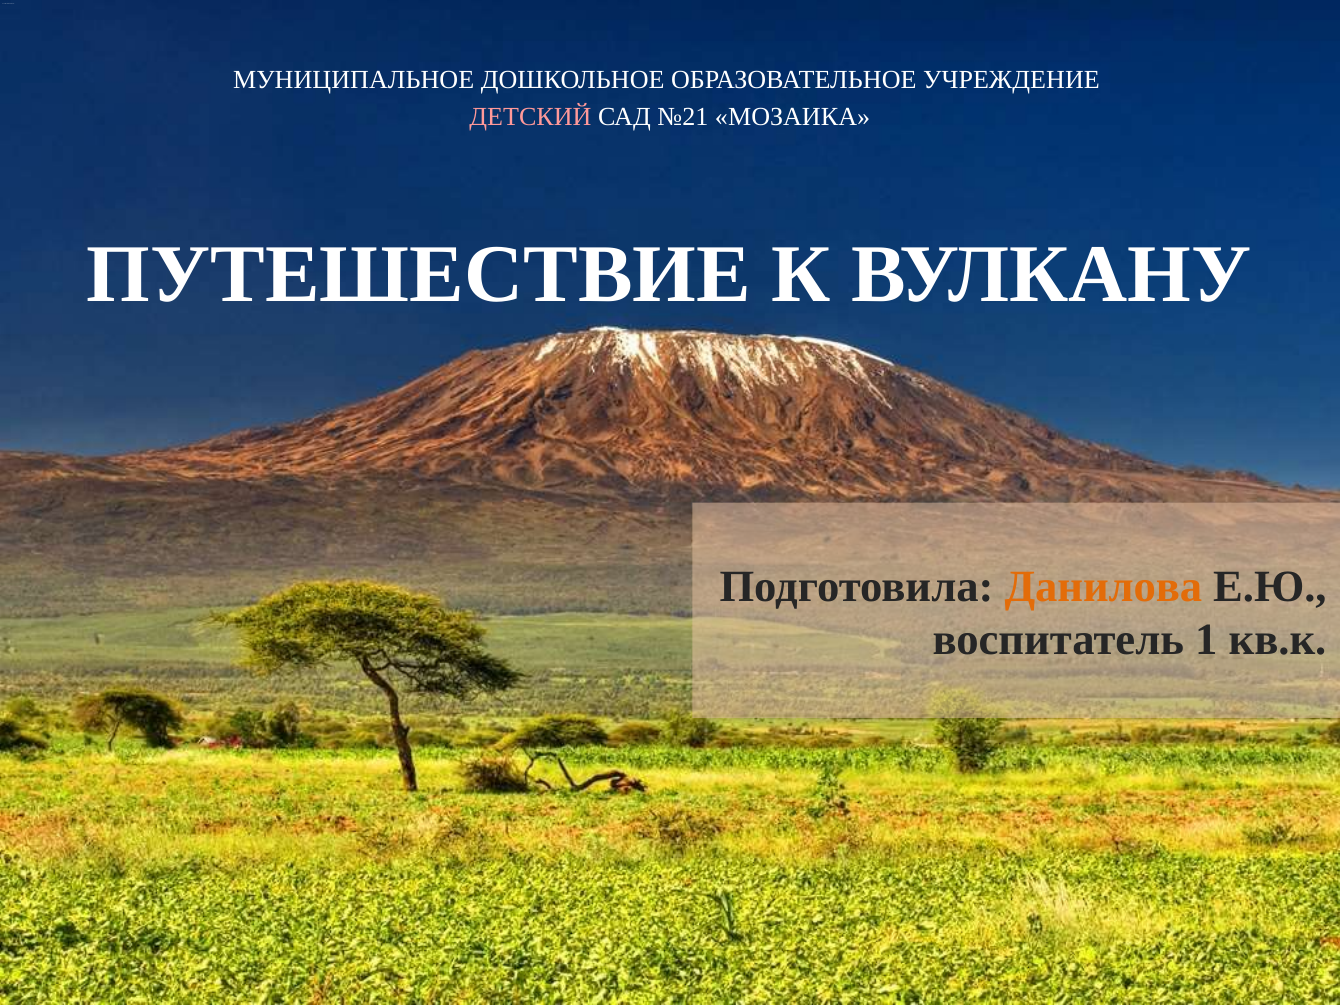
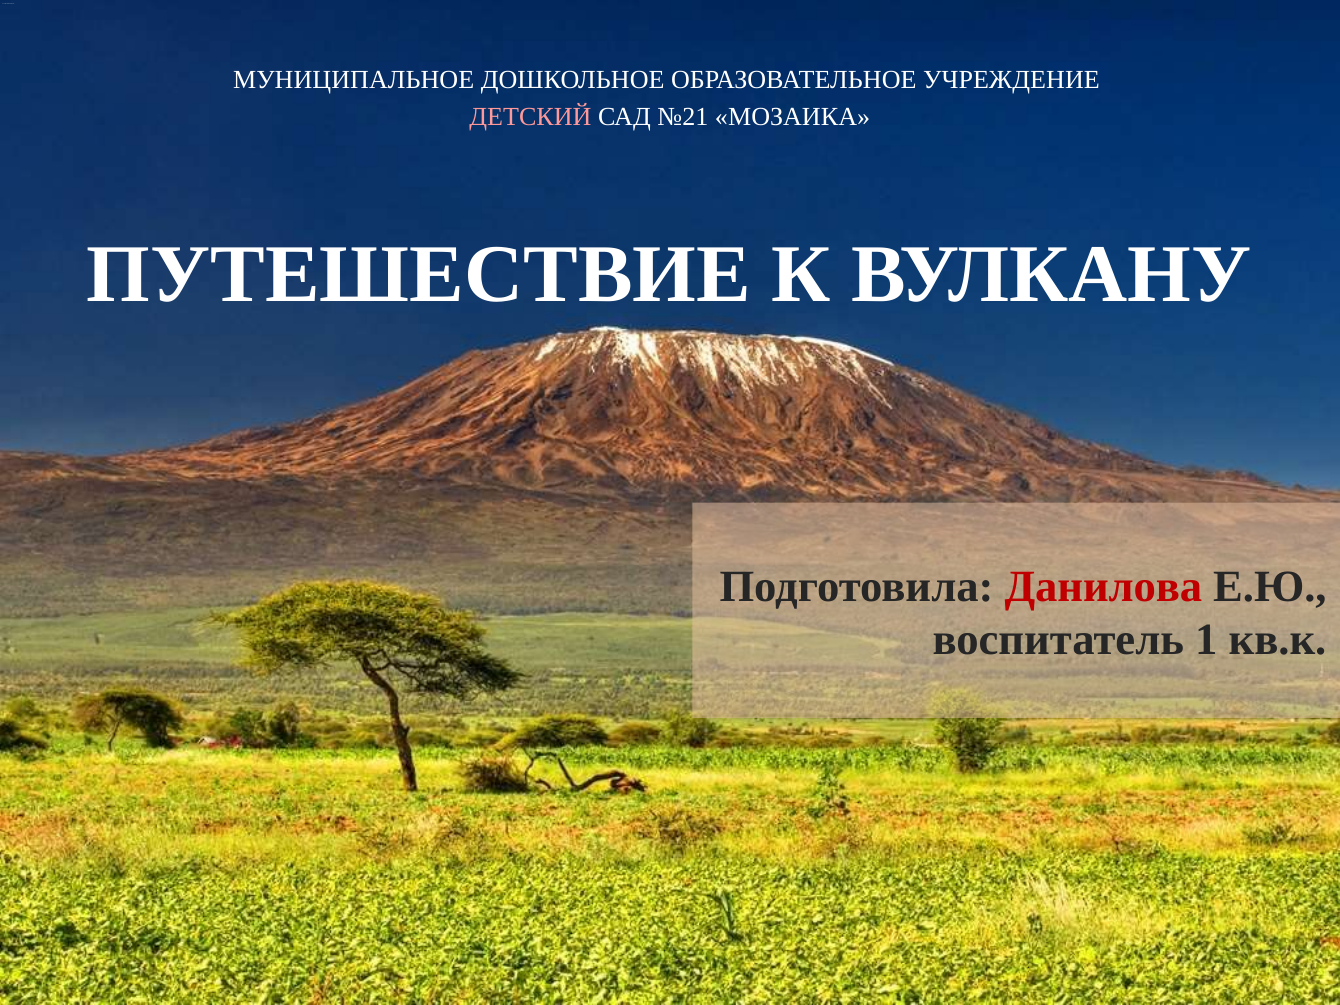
Данилова colour: orange -> red
